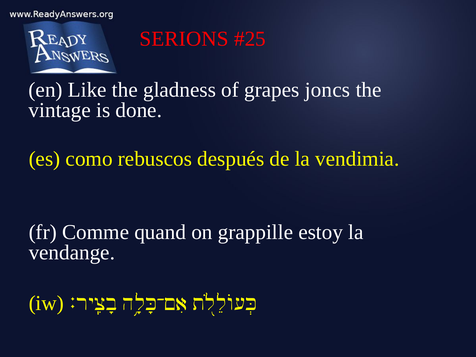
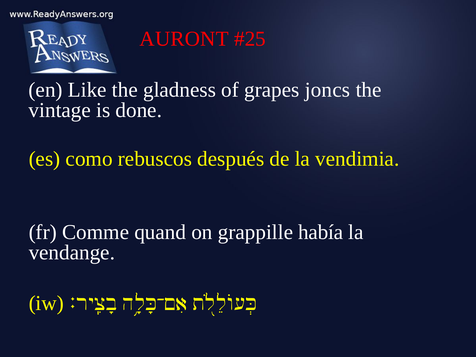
SERIONS: SERIONS -> AURONT
estoy: estoy -> había
